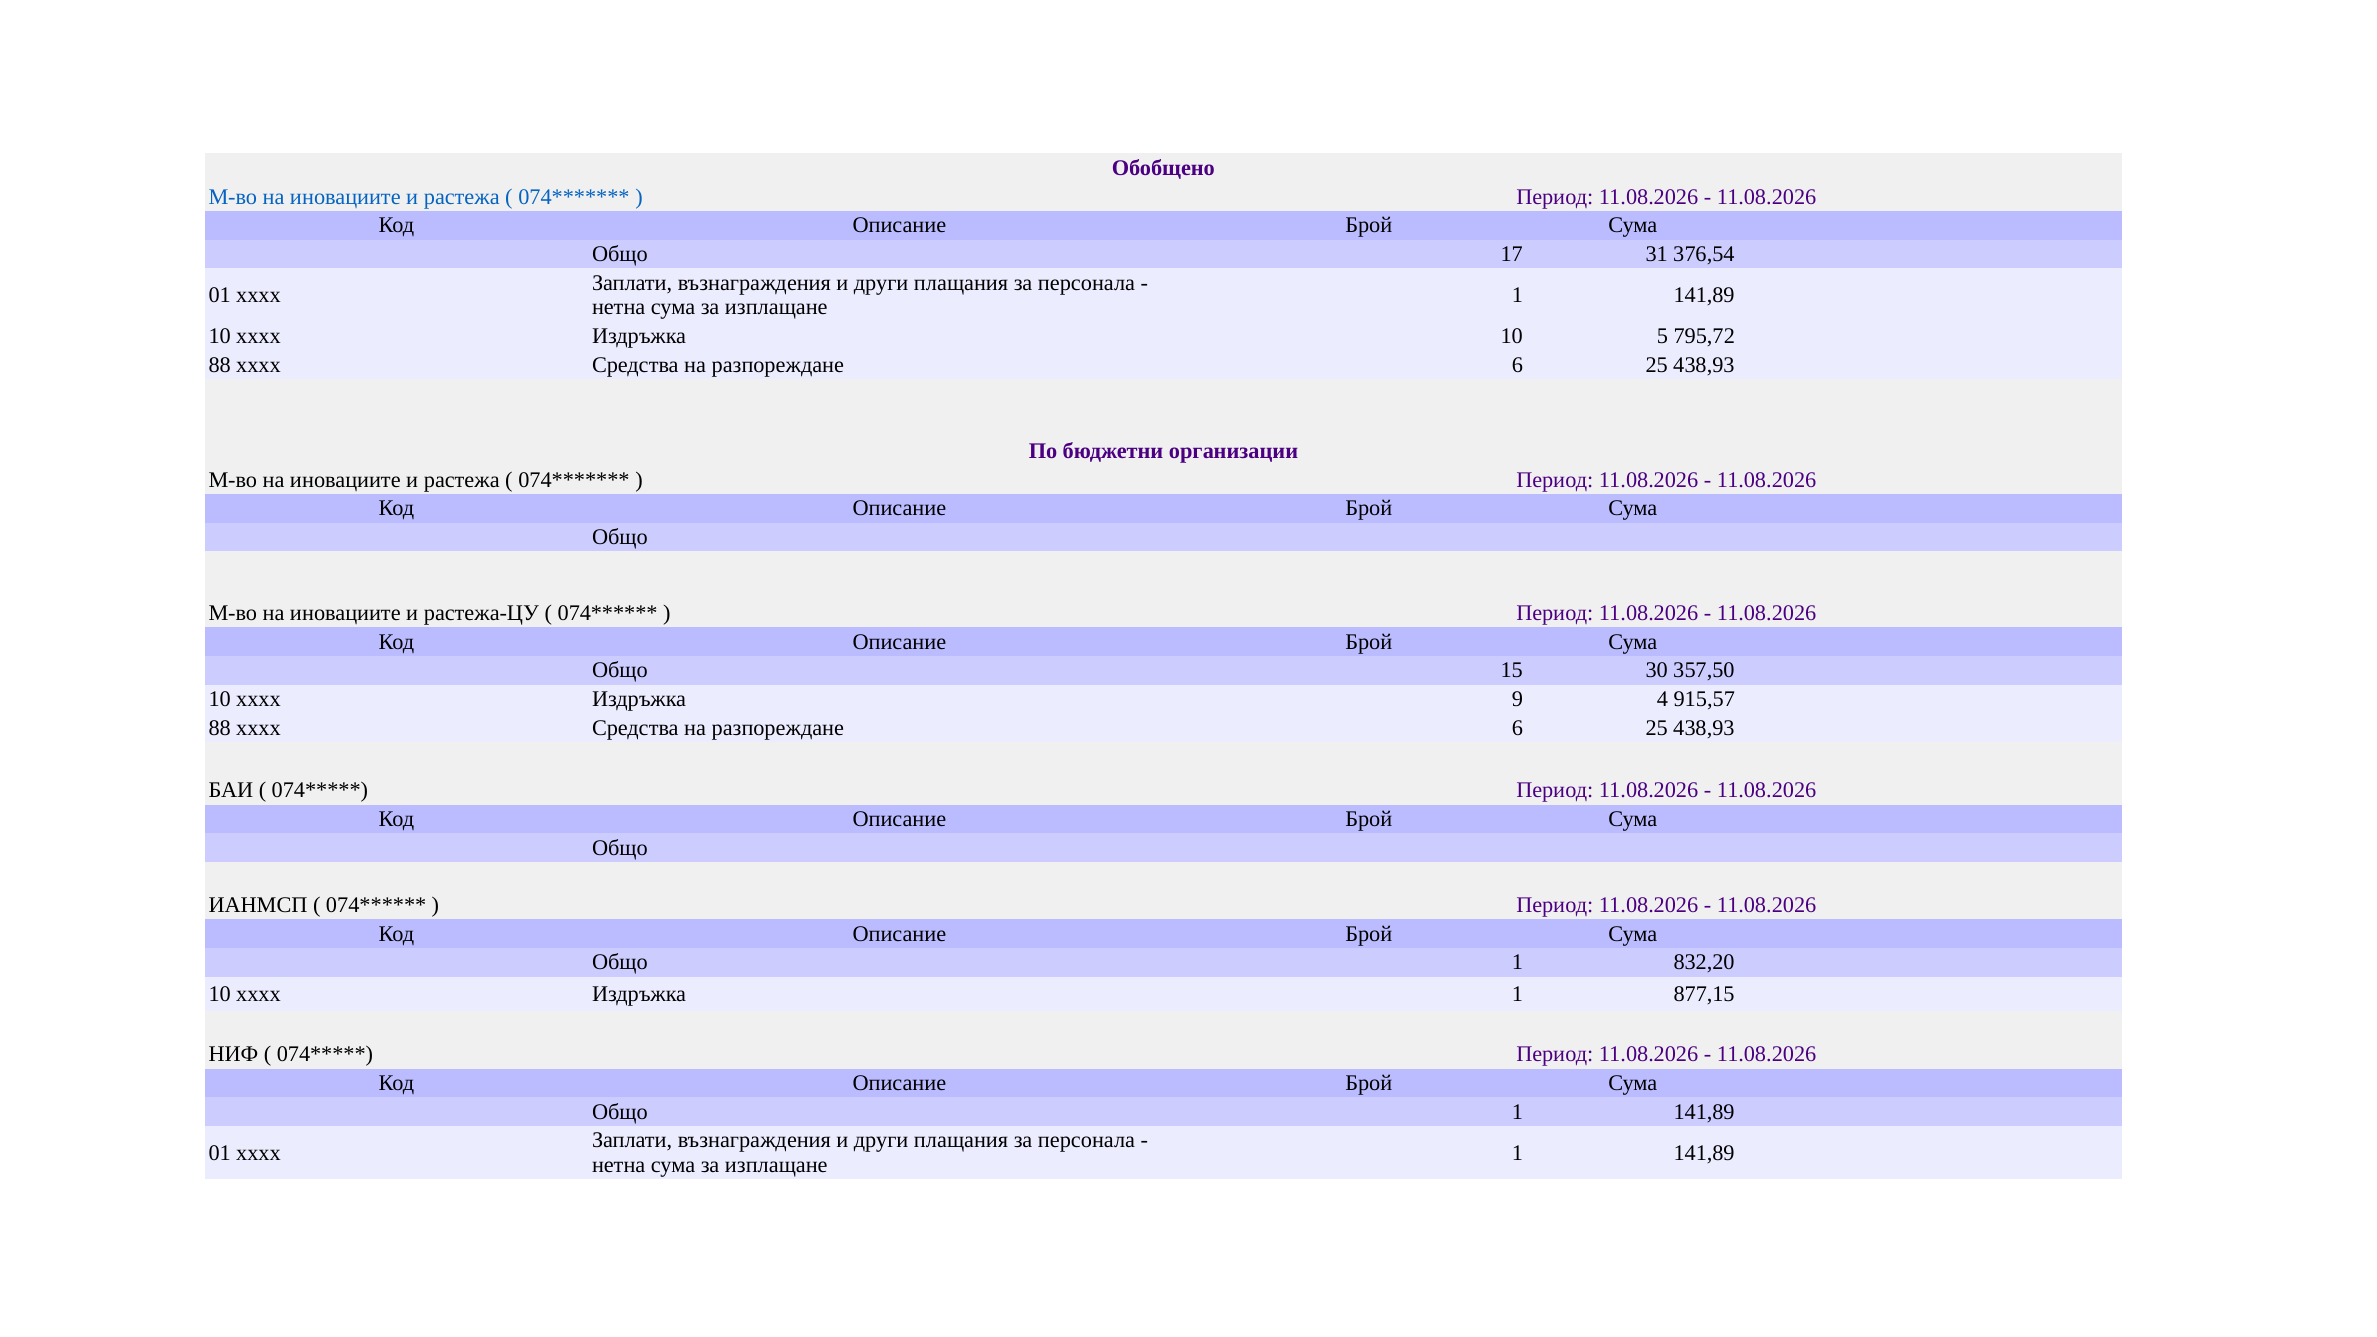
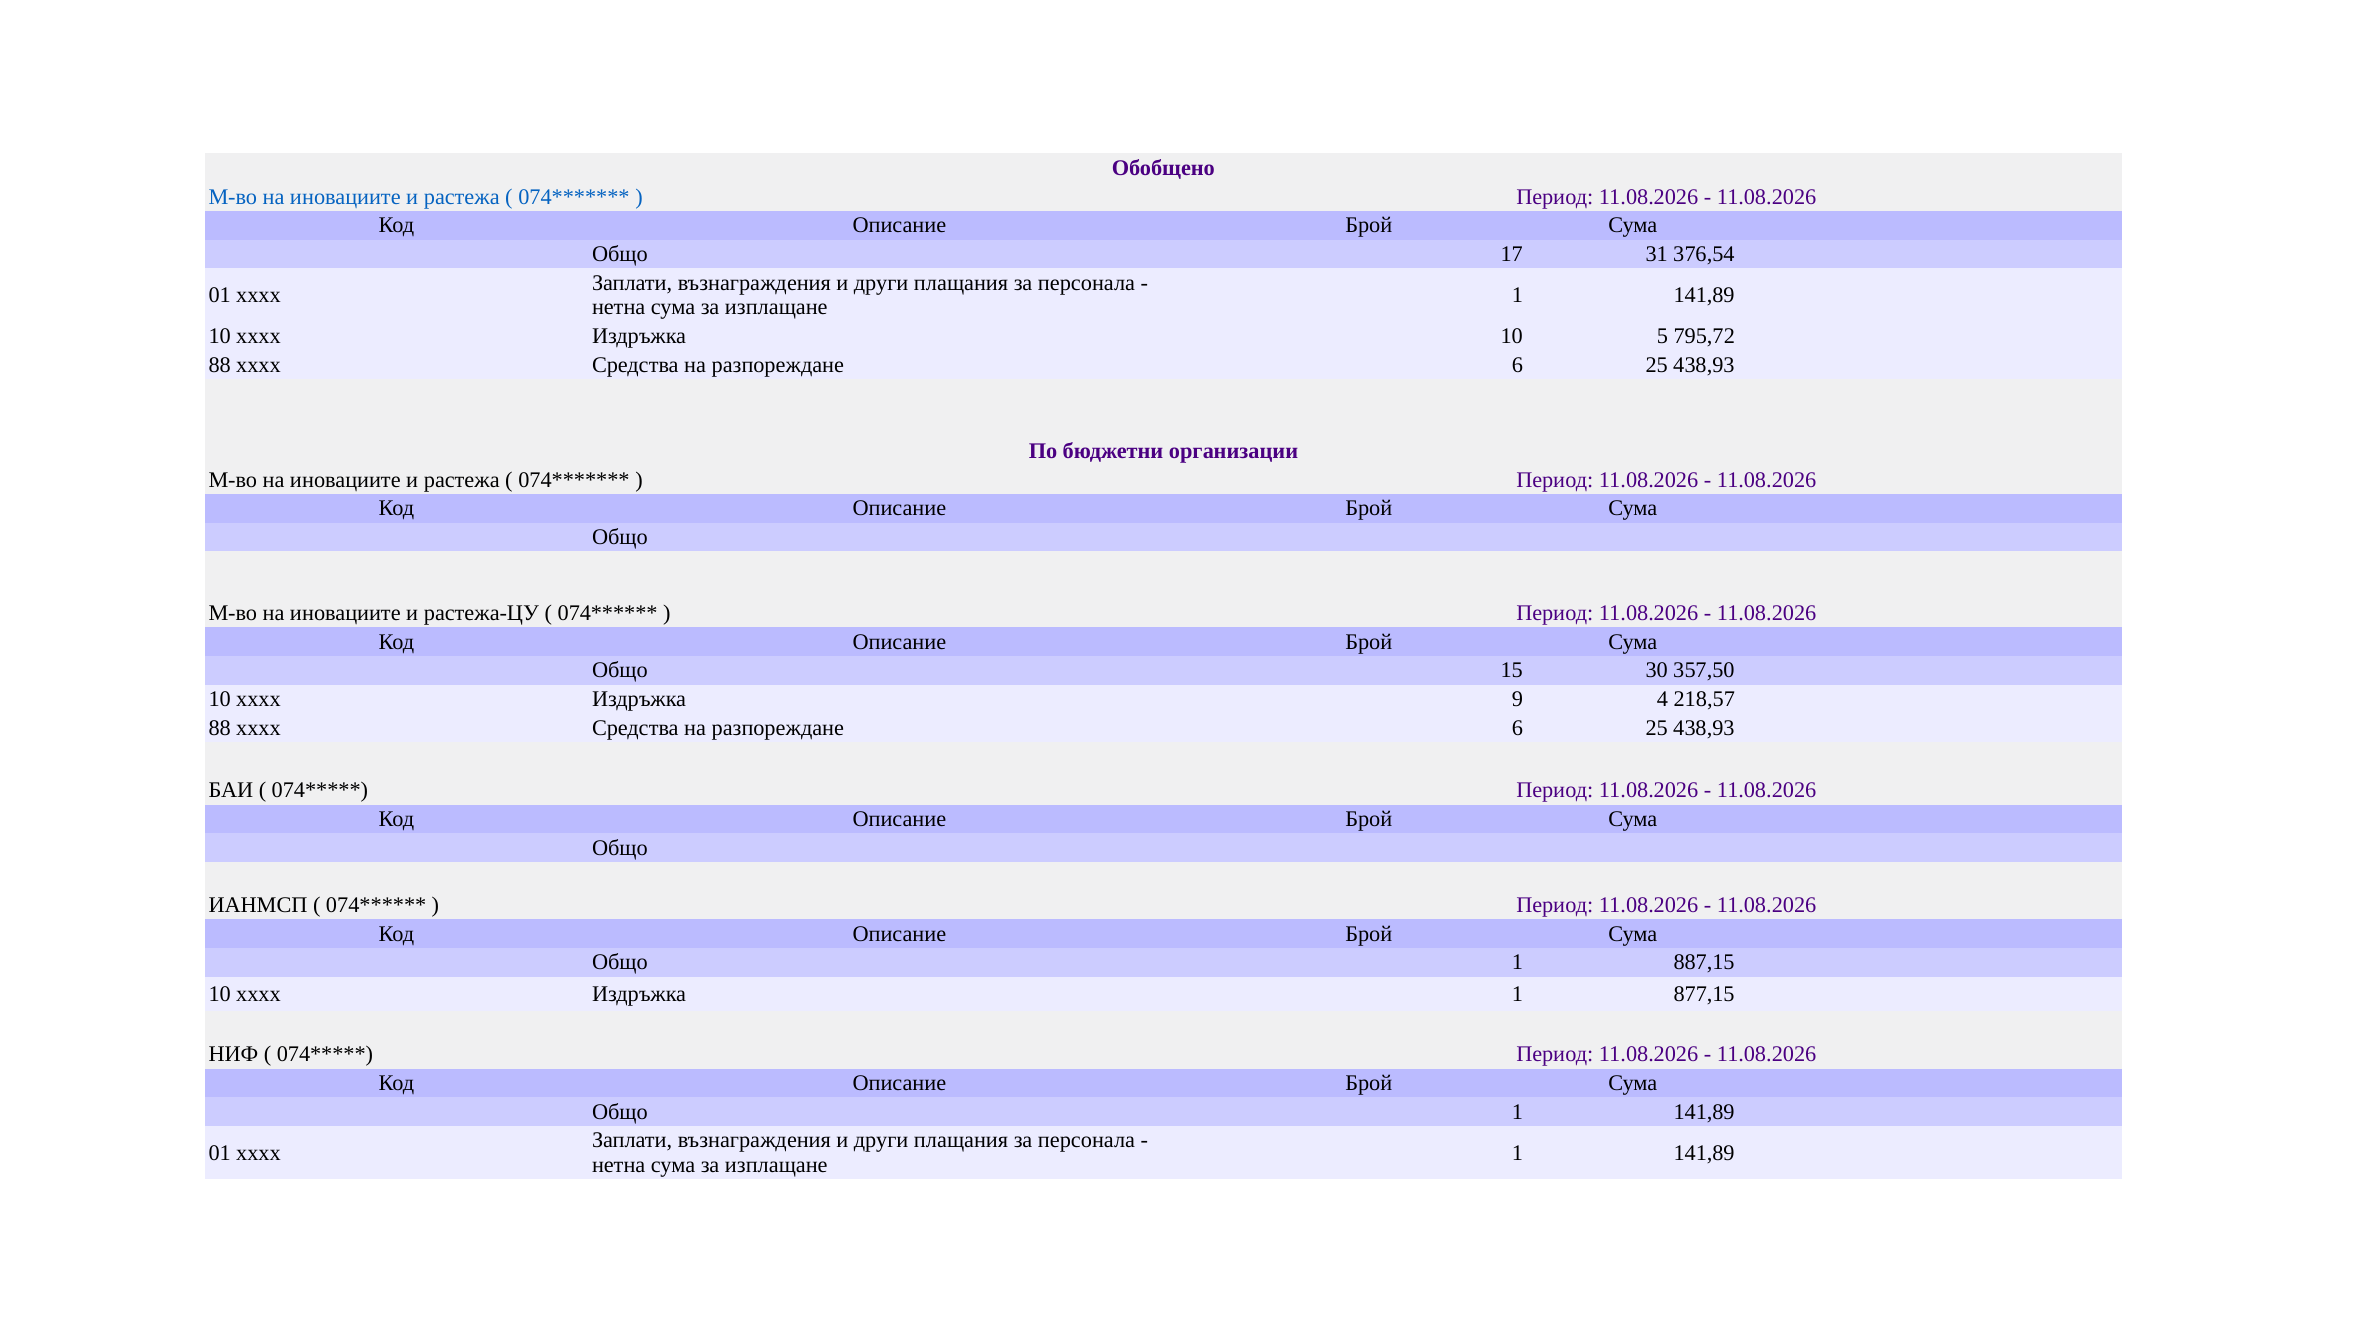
915,57: 915,57 -> 218,57
832,20: 832,20 -> 887,15
